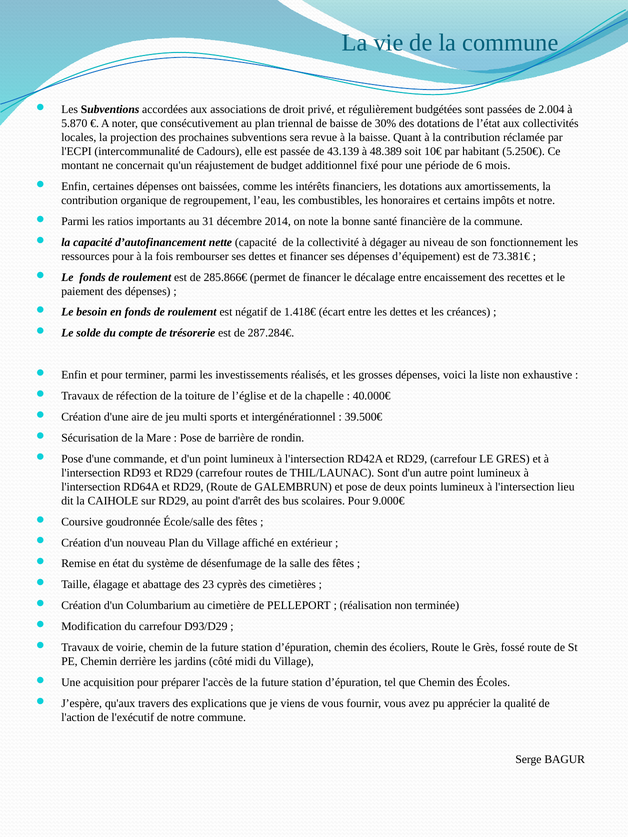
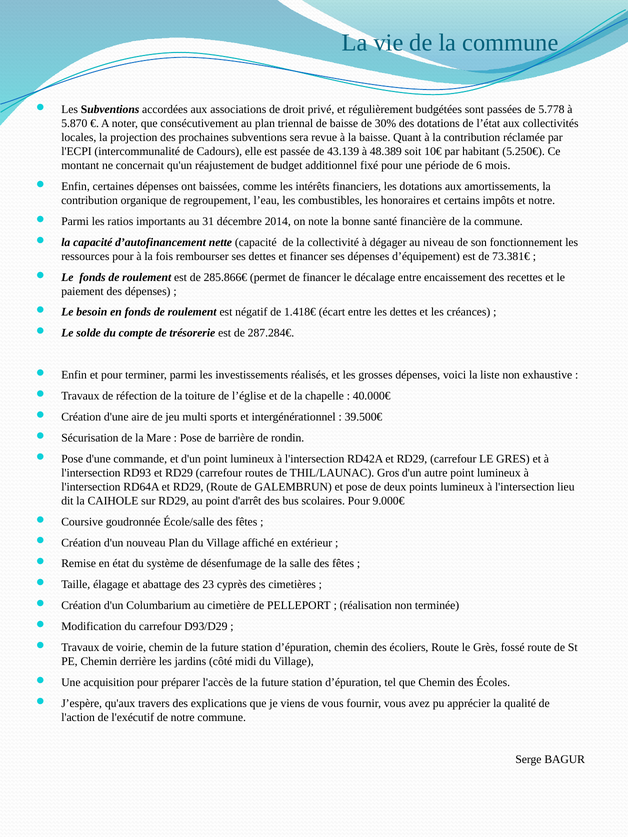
2.004: 2.004 -> 5.778
THIL/LAUNAC Sont: Sont -> Gros
